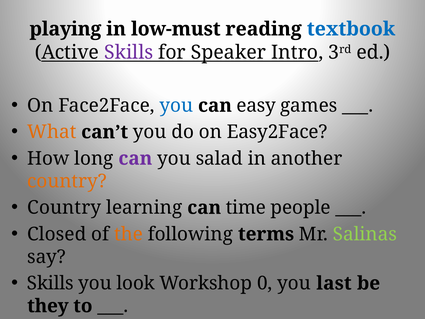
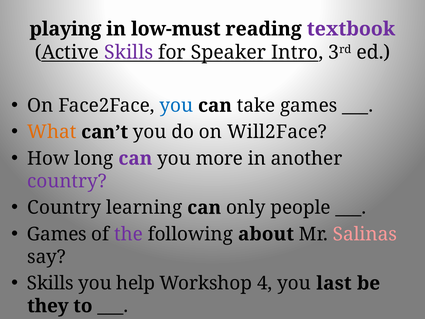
textbook colour: blue -> purple
easy: easy -> take
Easy2Face: Easy2Face -> Will2Face
salad: salad -> more
country at (67, 181) colour: orange -> purple
time: time -> only
Closed at (57, 234): Closed -> Games
the at (128, 234) colour: orange -> purple
terms: terms -> about
Salinas colour: light green -> pink
look: look -> help
0 at (265, 283): 0 -> 4
